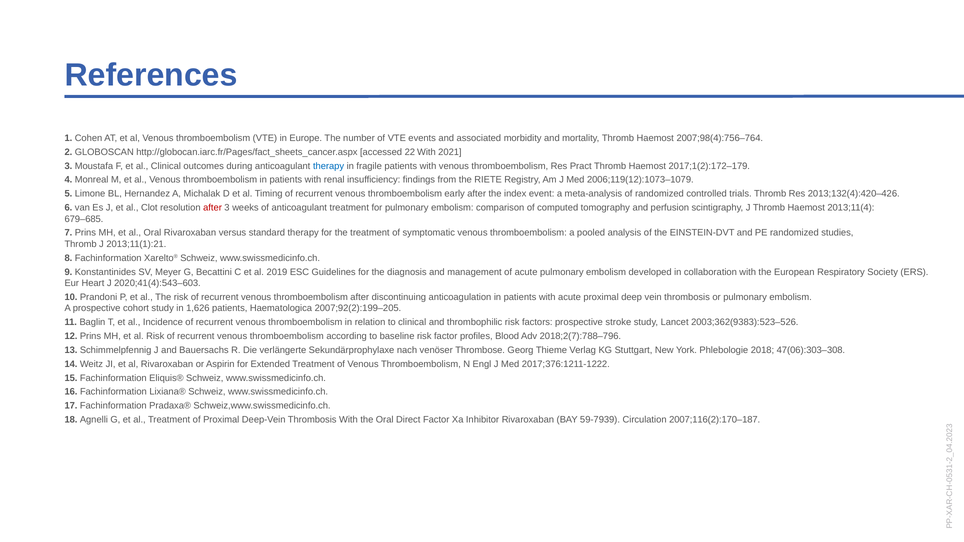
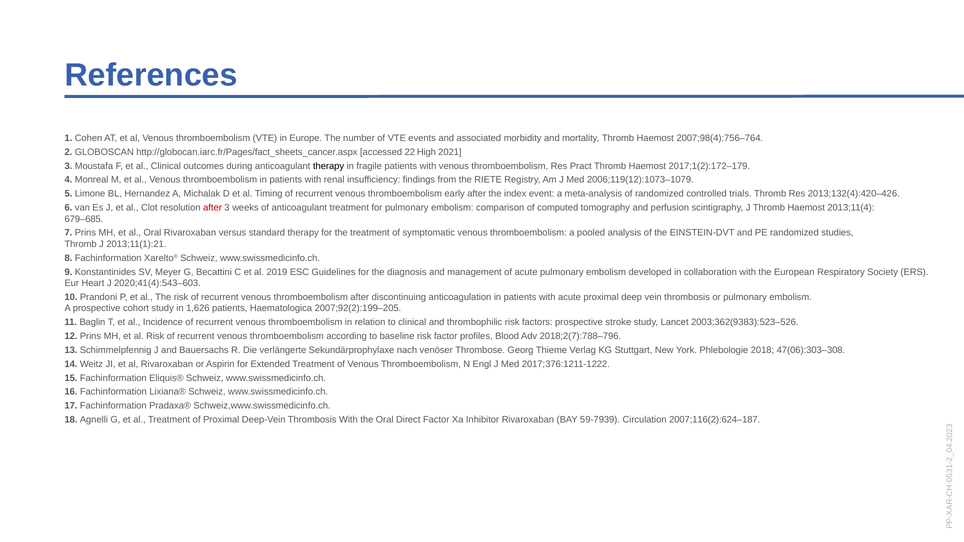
22 With: With -> High
therapy at (329, 166) colour: blue -> black
2007;116(2):170–187: 2007;116(2):170–187 -> 2007;116(2):624–187
